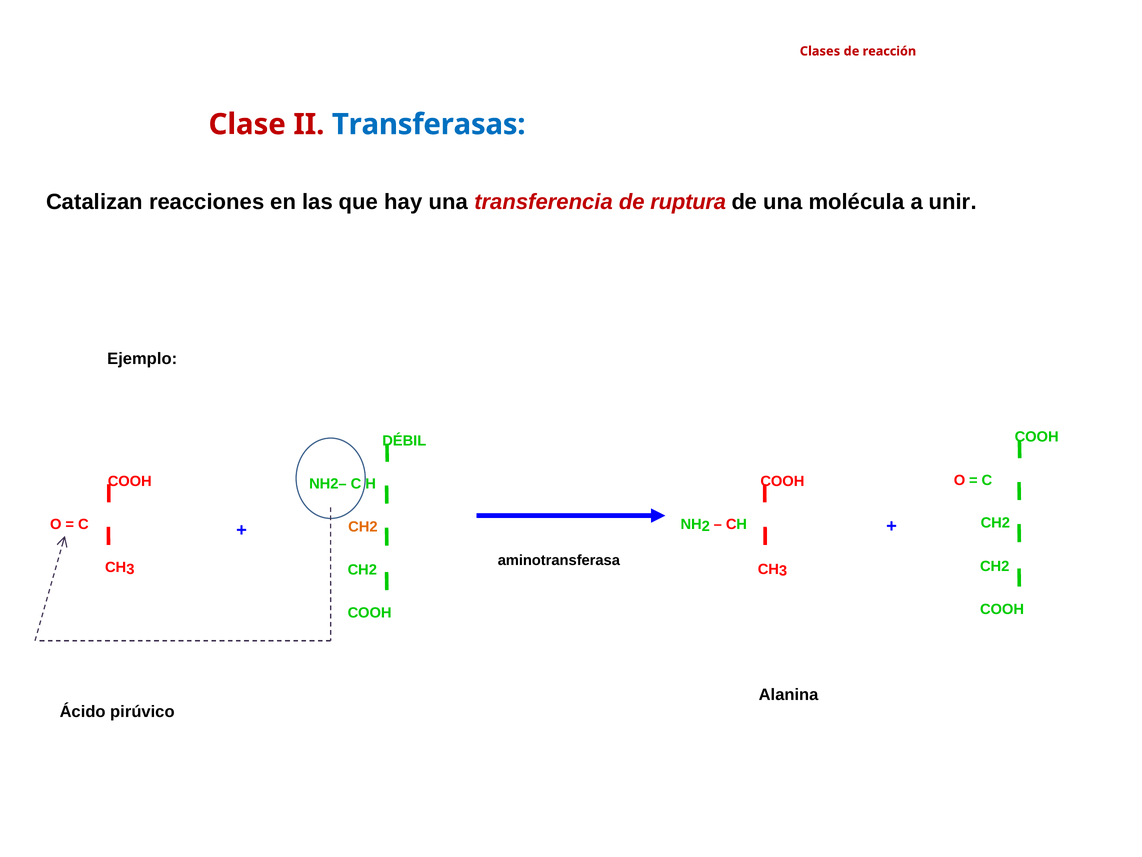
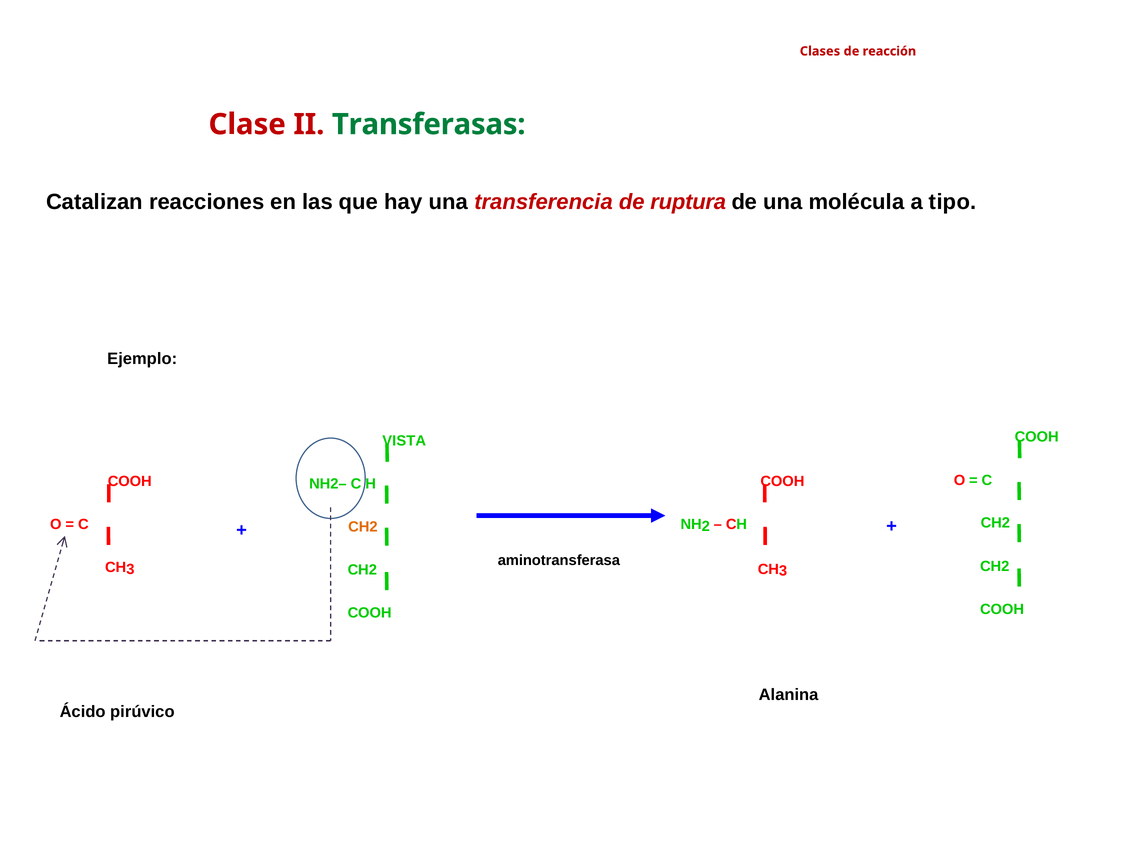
Transferasas colour: blue -> green
unir: unir -> tipo
DÉBIL: DÉBIL -> VISTA
